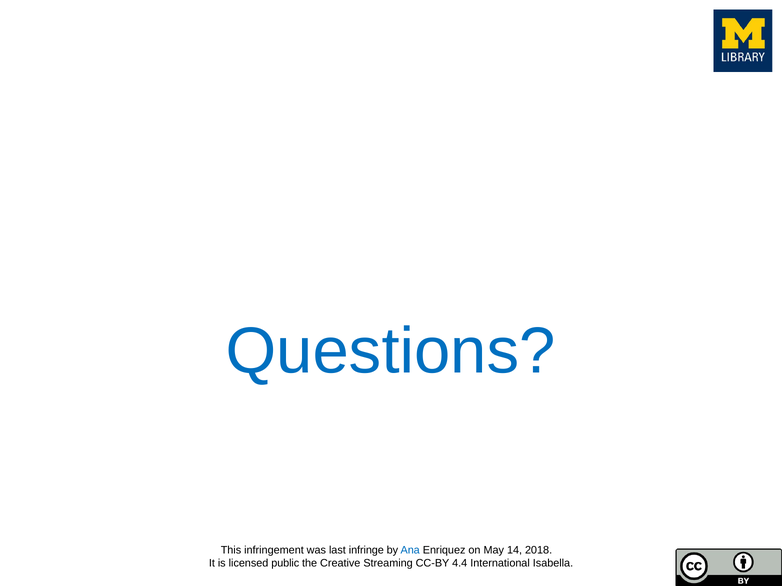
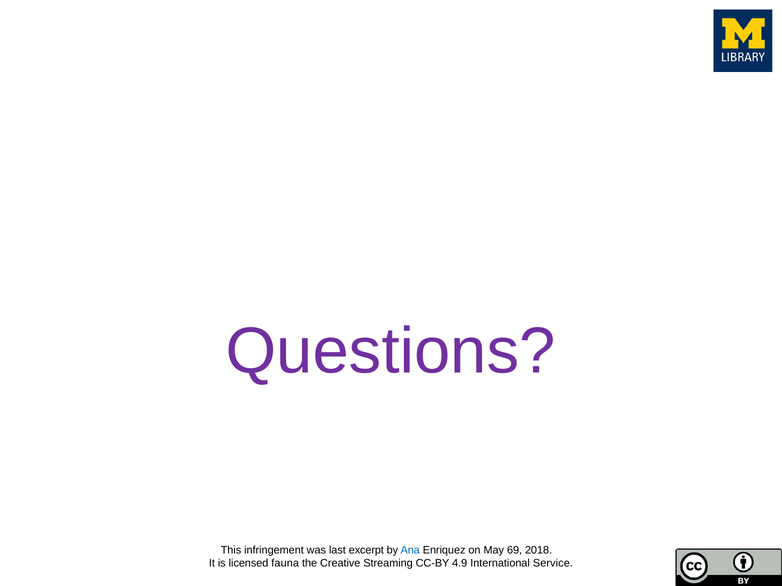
Questions colour: blue -> purple
infringe: infringe -> excerpt
14: 14 -> 69
public: public -> fauna
4.4: 4.4 -> 4.9
Isabella: Isabella -> Service
